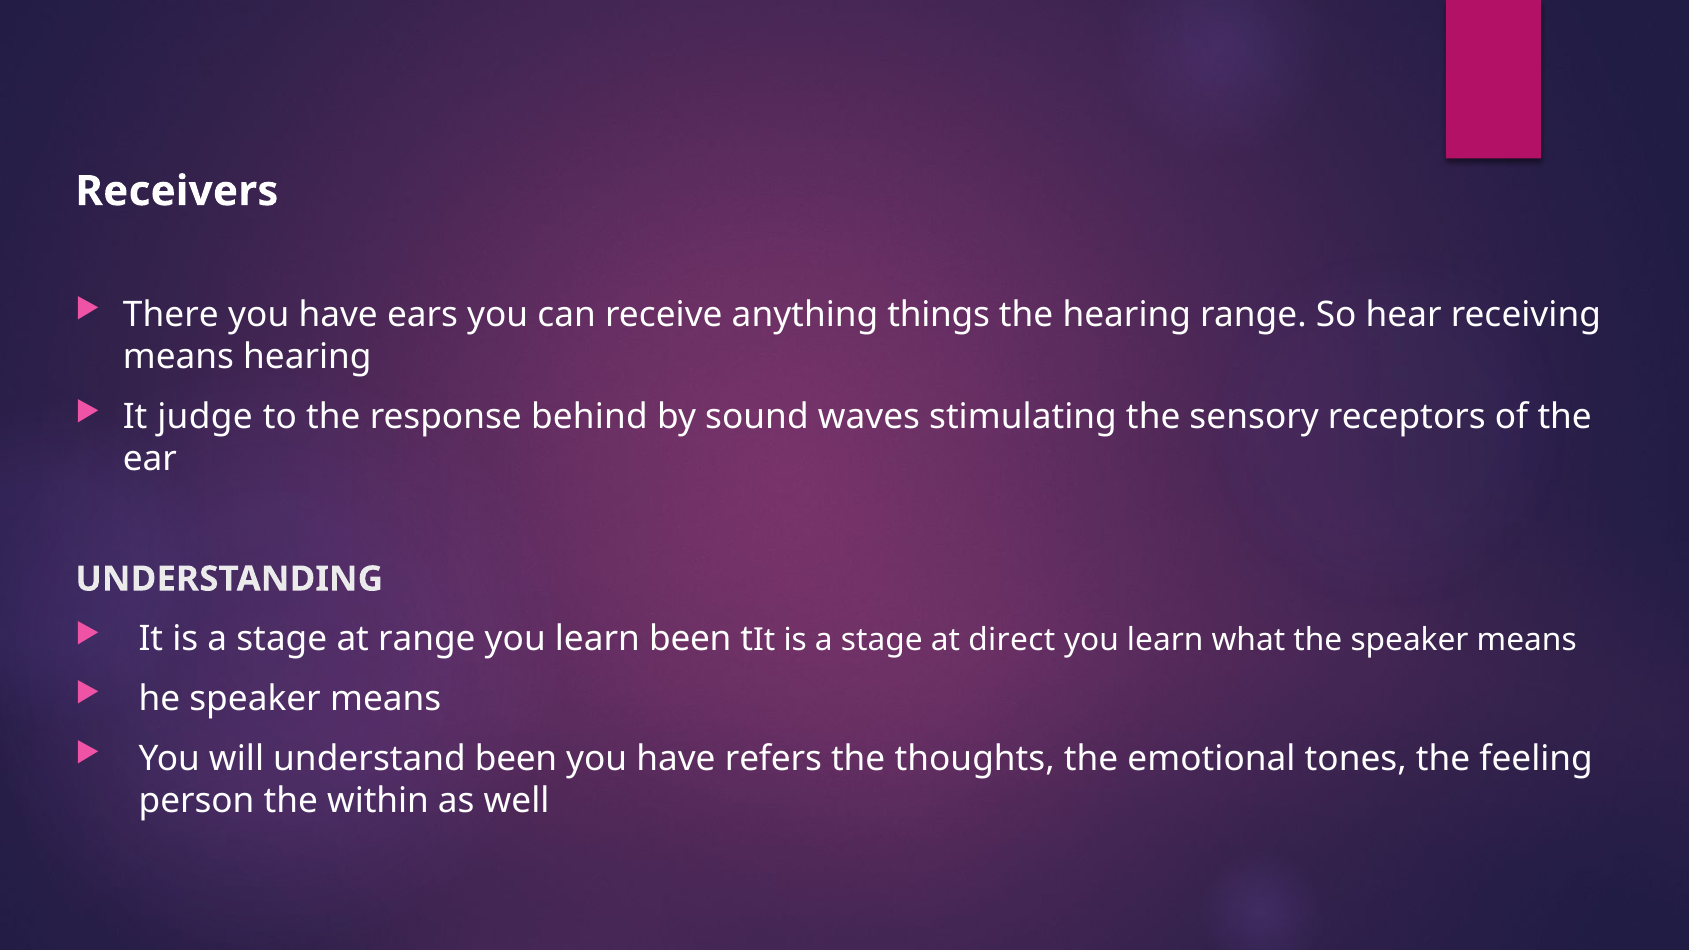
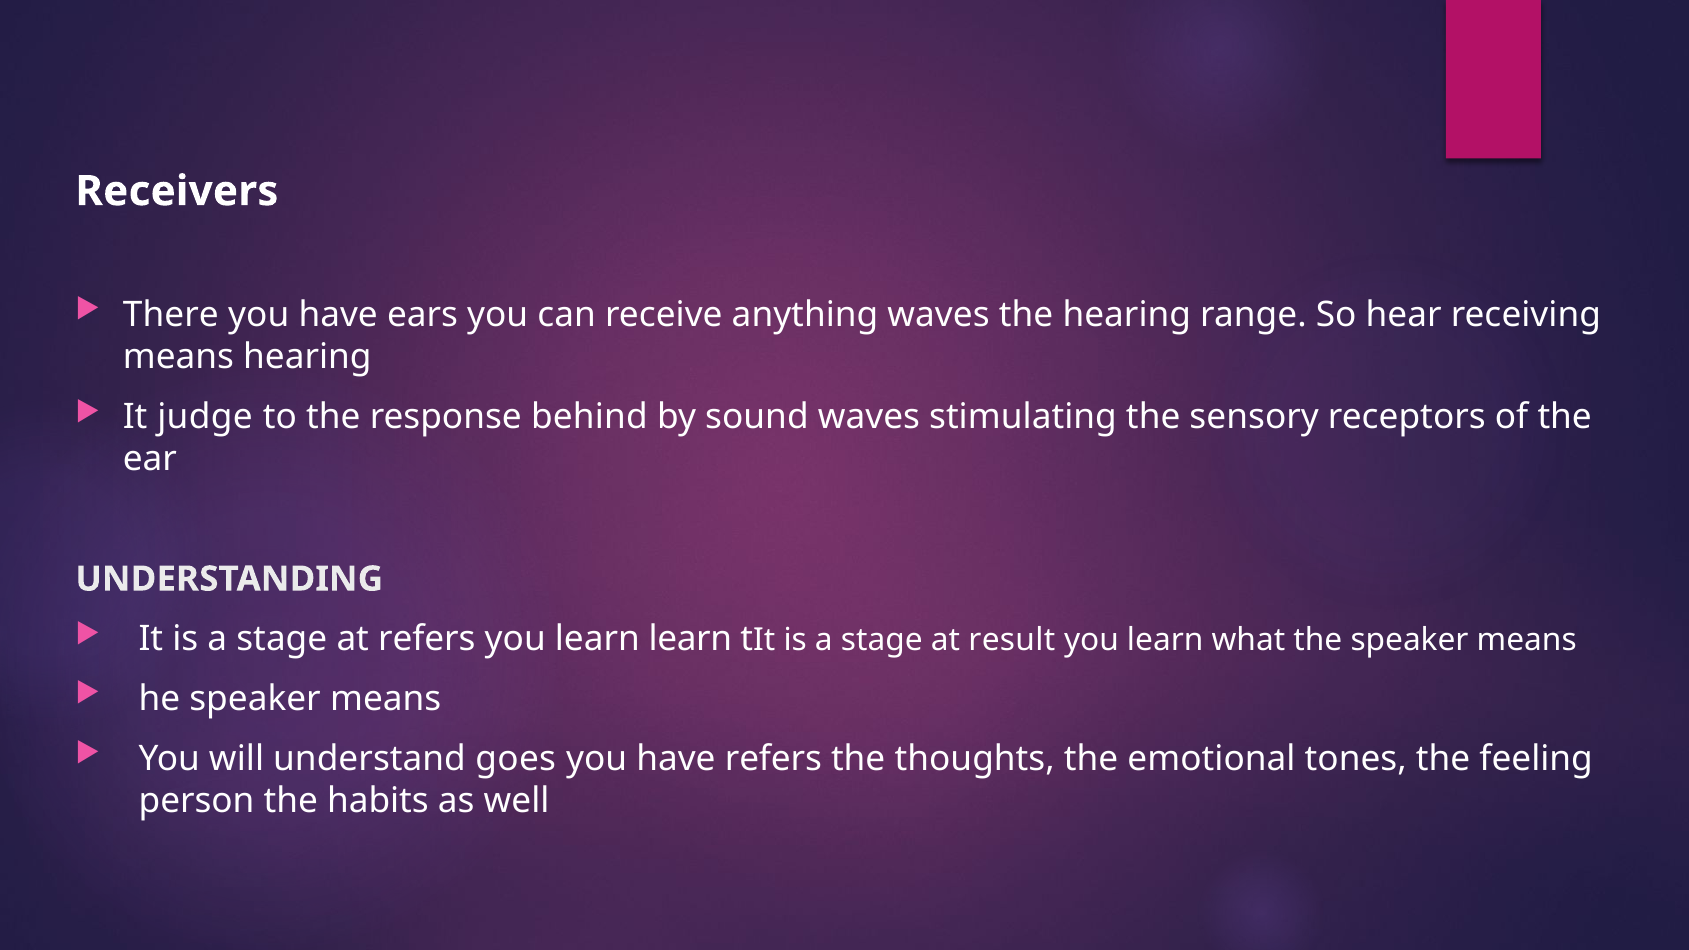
anything things: things -> waves
at range: range -> refers
learn been: been -> learn
direct: direct -> result
understand been: been -> goes
within: within -> habits
